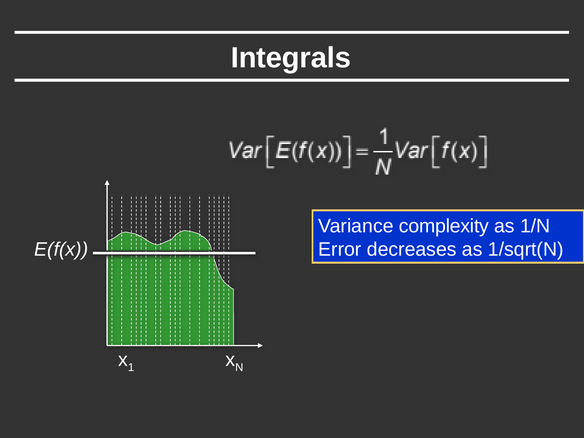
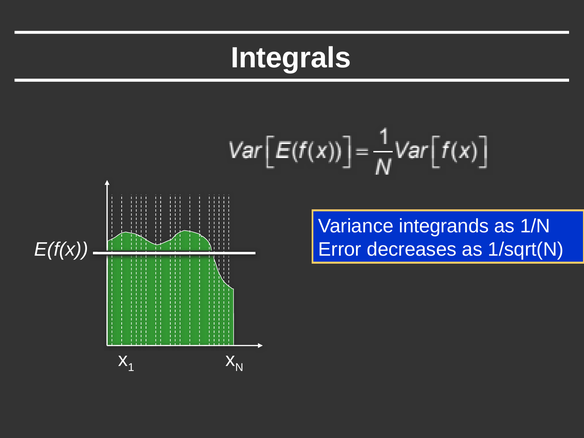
complexity: complexity -> integrands
